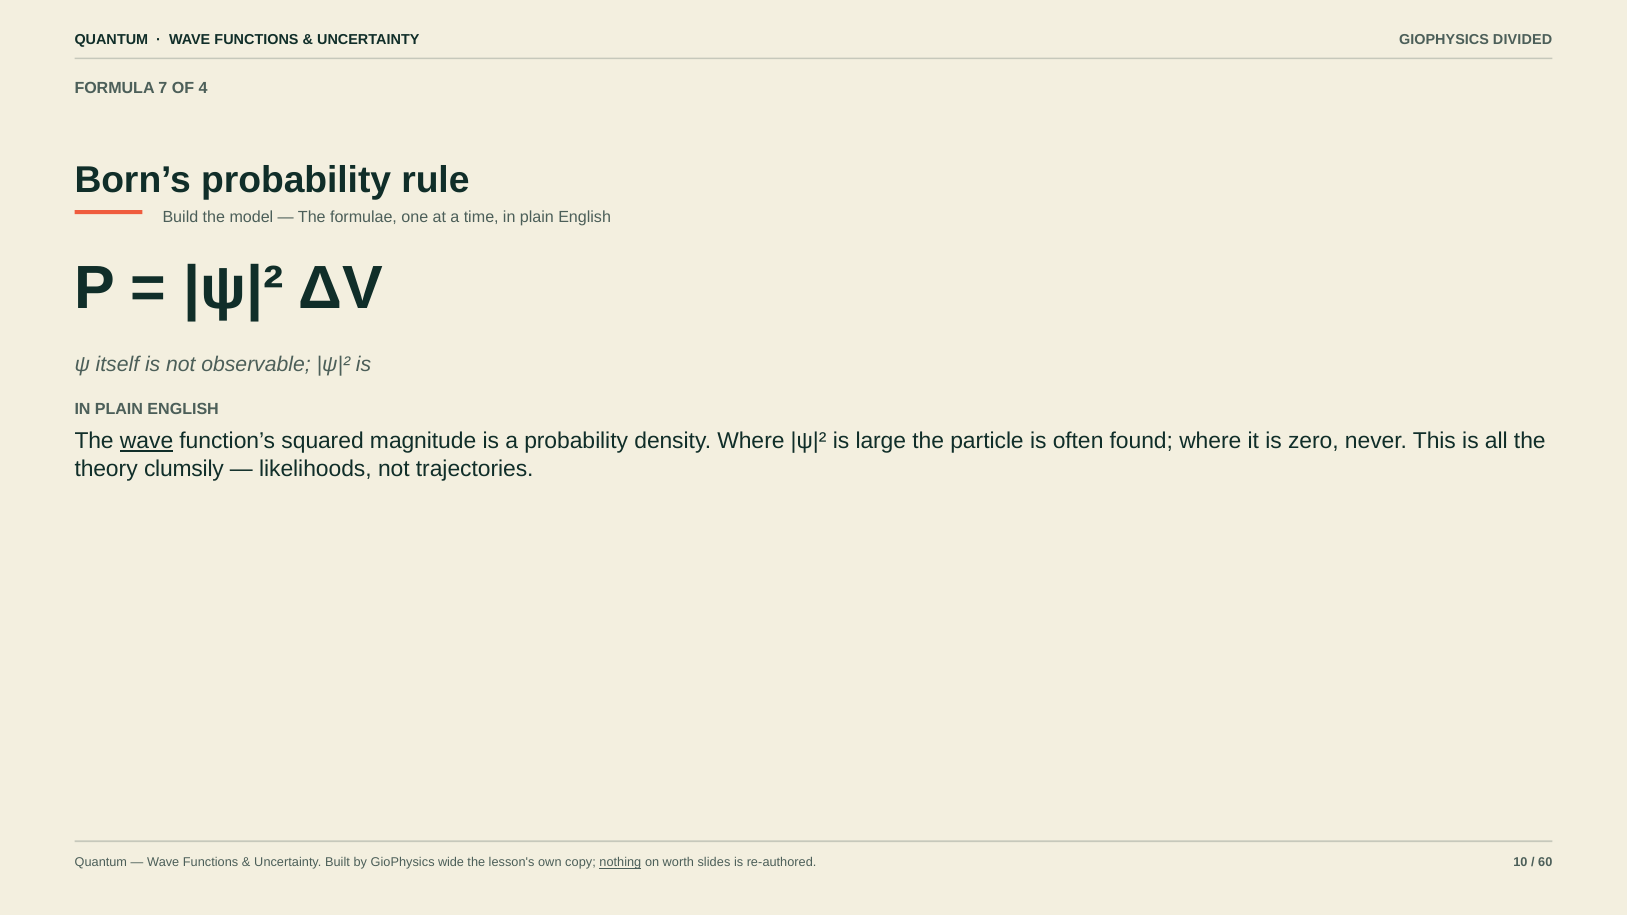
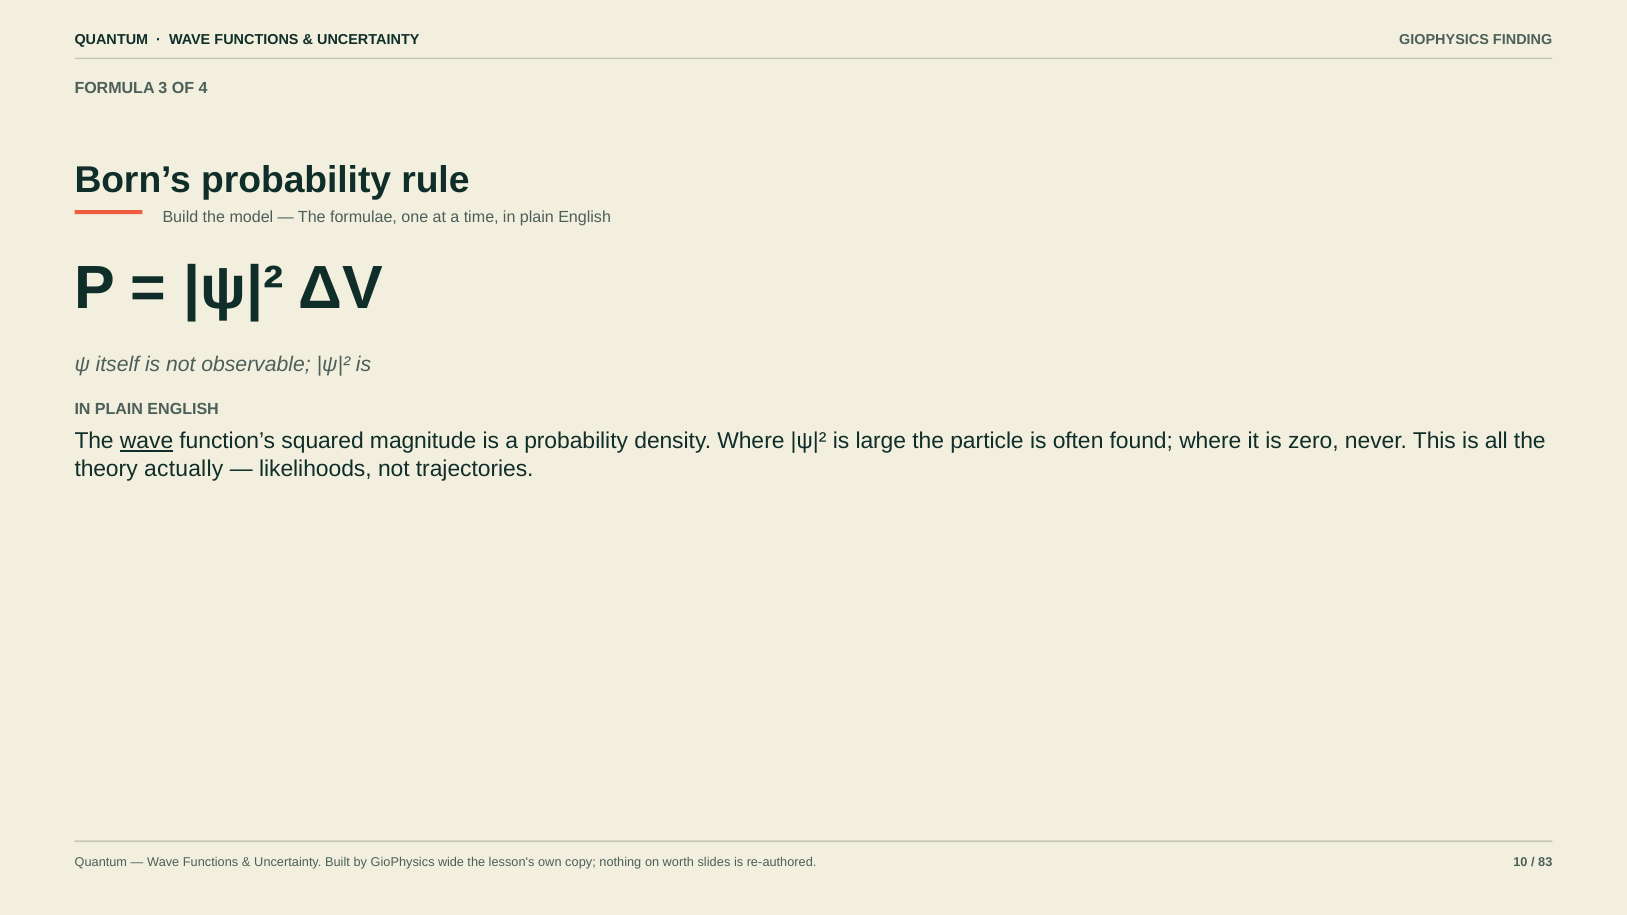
DIVIDED: DIVIDED -> FINDING
7: 7 -> 3
clumsily: clumsily -> actually
nothing underline: present -> none
60: 60 -> 83
